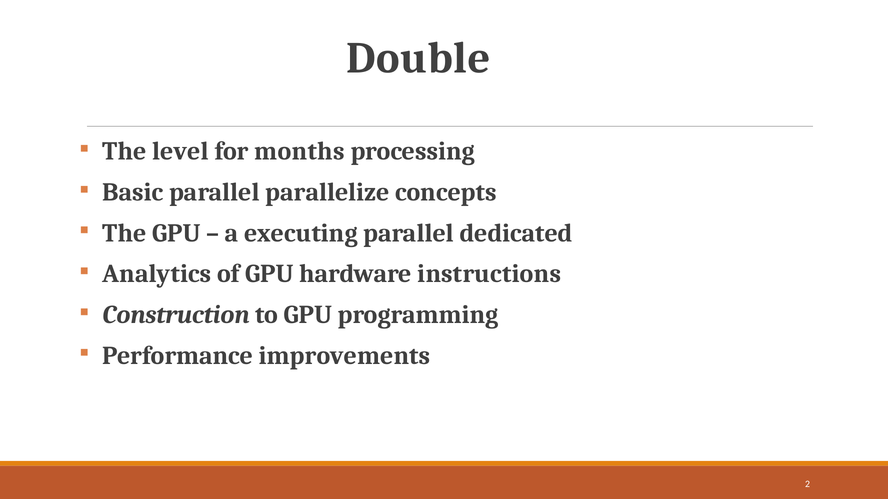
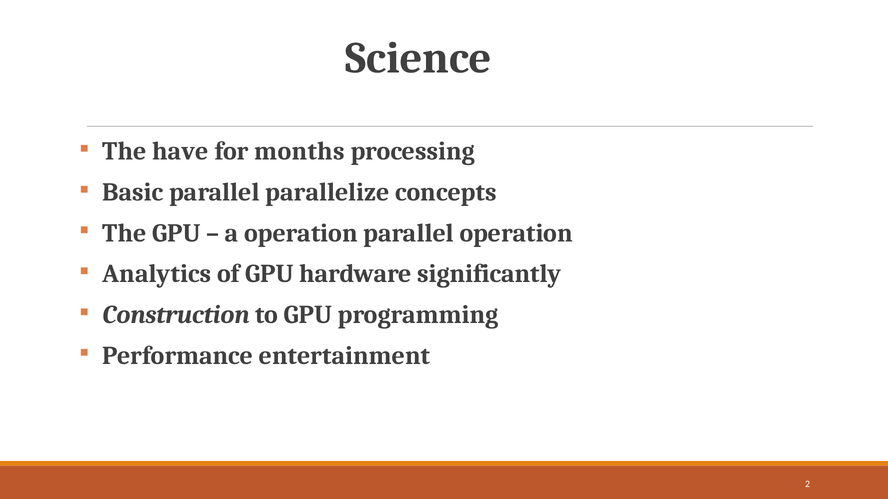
Double: Double -> Science
level: level -> have
a executing: executing -> operation
parallel dedicated: dedicated -> operation
instructions: instructions -> significantly
improvements: improvements -> entertainment
